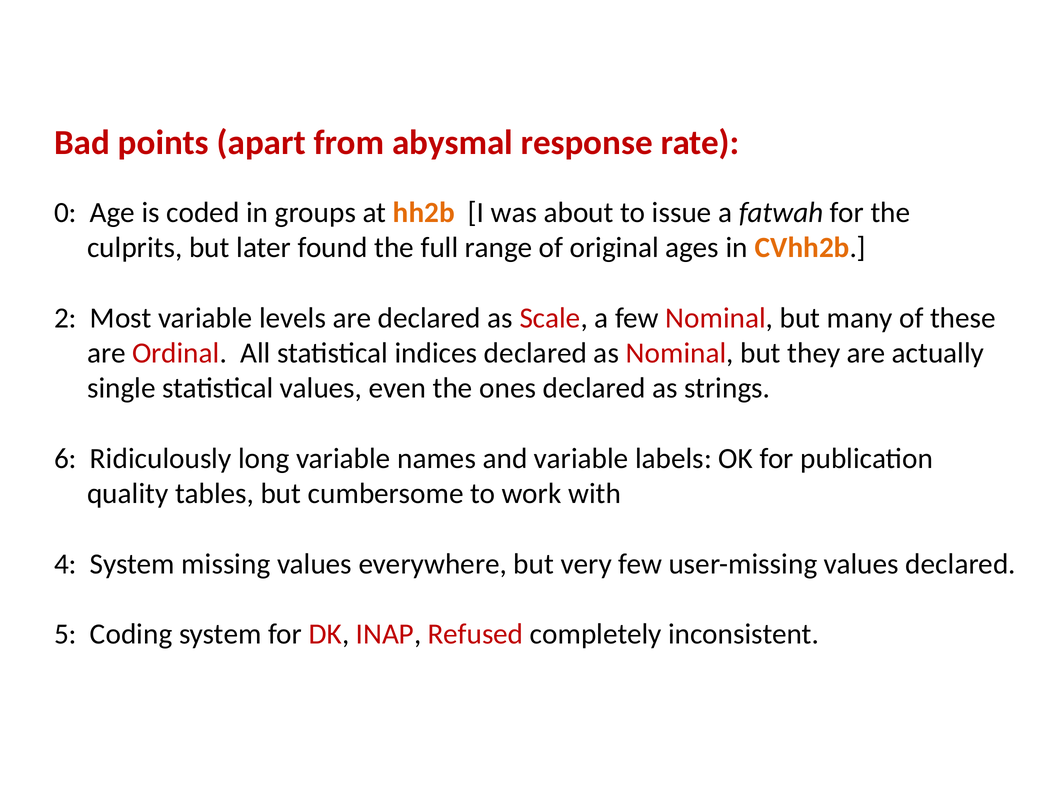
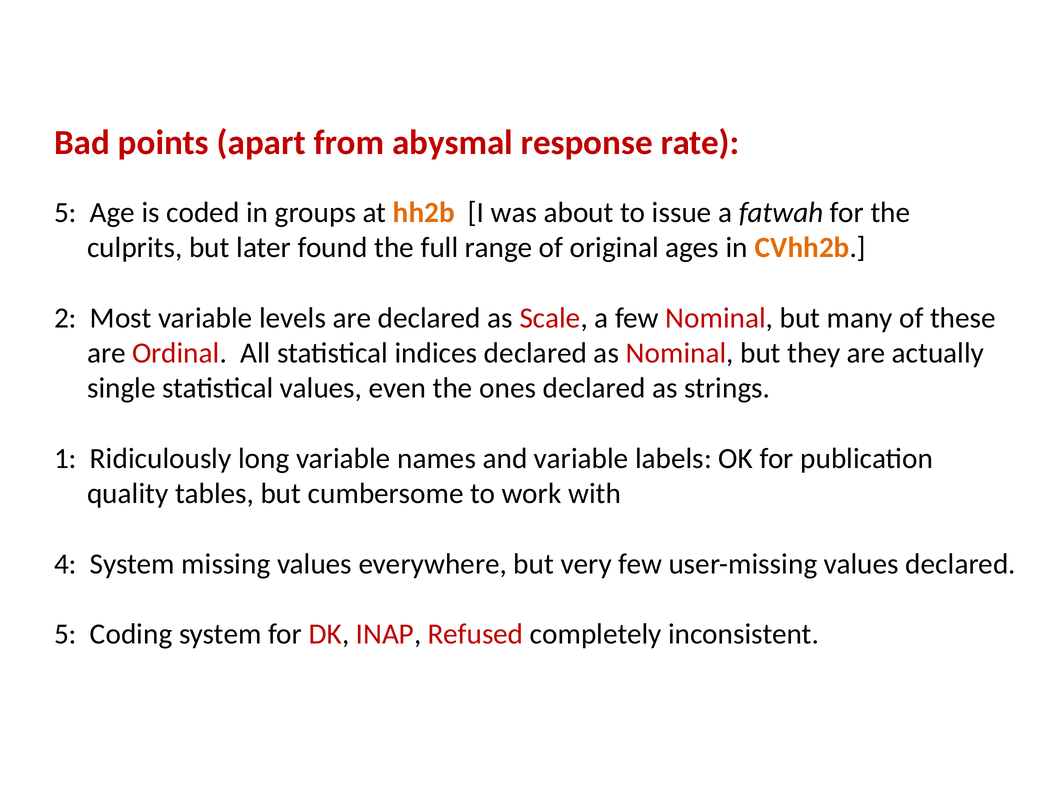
0 at (65, 213): 0 -> 5
6: 6 -> 1
